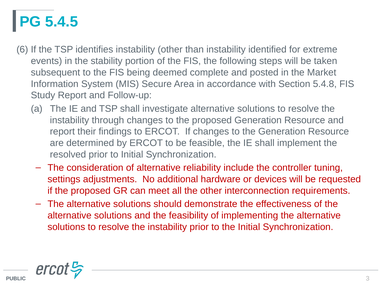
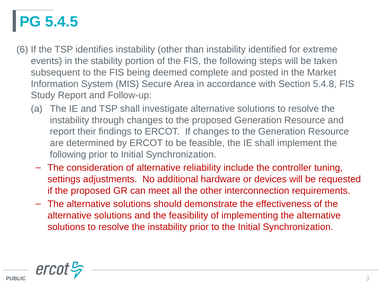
resolved at (68, 155): resolved -> following
